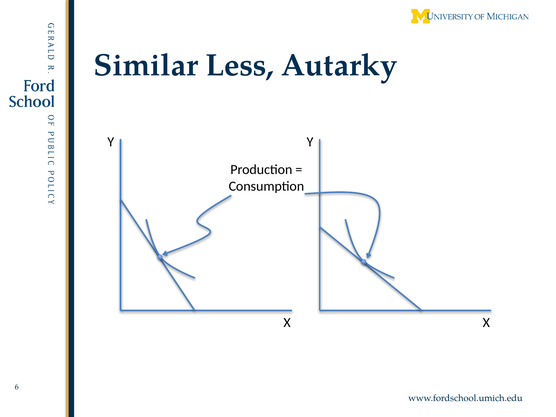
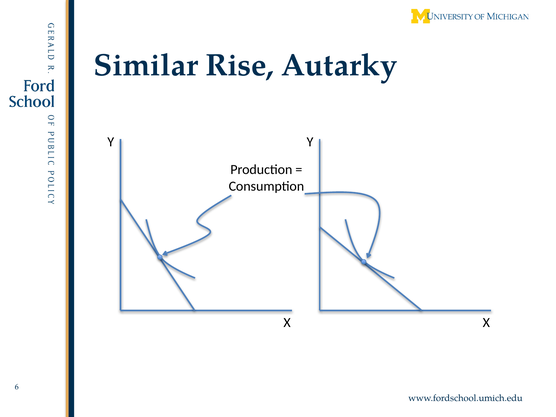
Less: Less -> Rise
